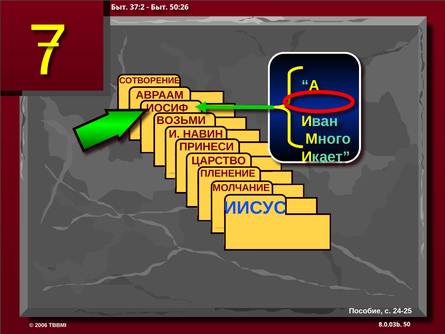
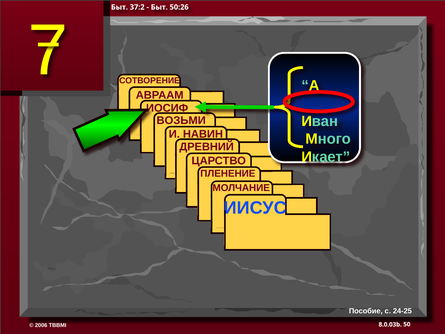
ПРИНЕСИ: ПРИНЕСИ -> ДРЕВНИЙ
